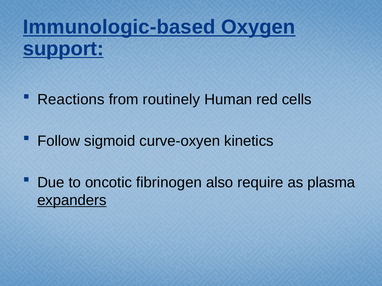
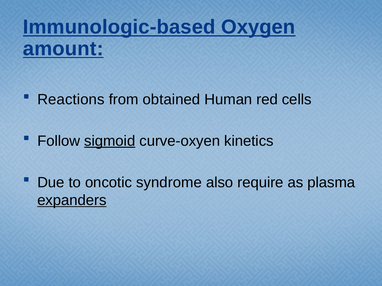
support: support -> amount
routinely: routinely -> obtained
sigmoid underline: none -> present
fibrinogen: fibrinogen -> syndrome
